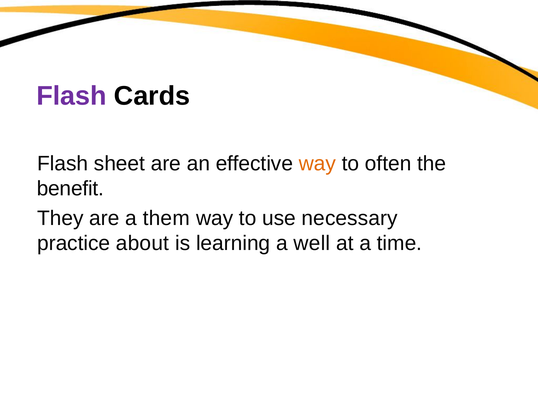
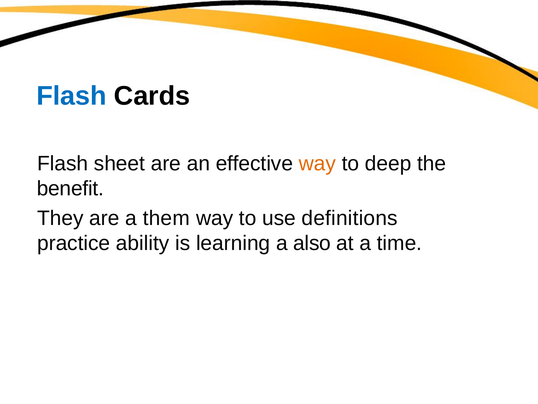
Flash at (71, 96) colour: purple -> blue
often: often -> deep
necessary: necessary -> definitions
about: about -> ability
well: well -> also
